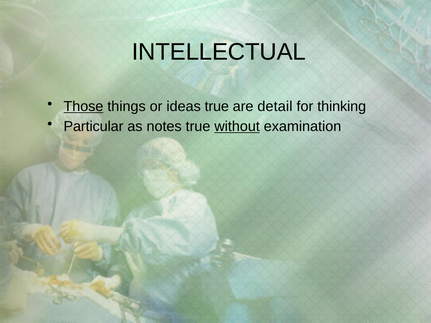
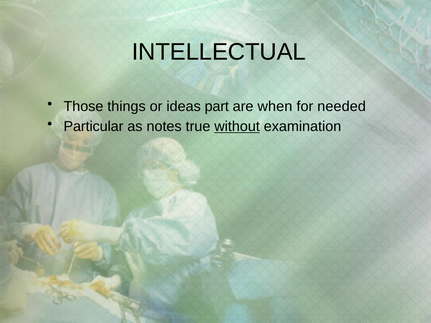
Those underline: present -> none
ideas true: true -> part
detail: detail -> when
thinking: thinking -> needed
